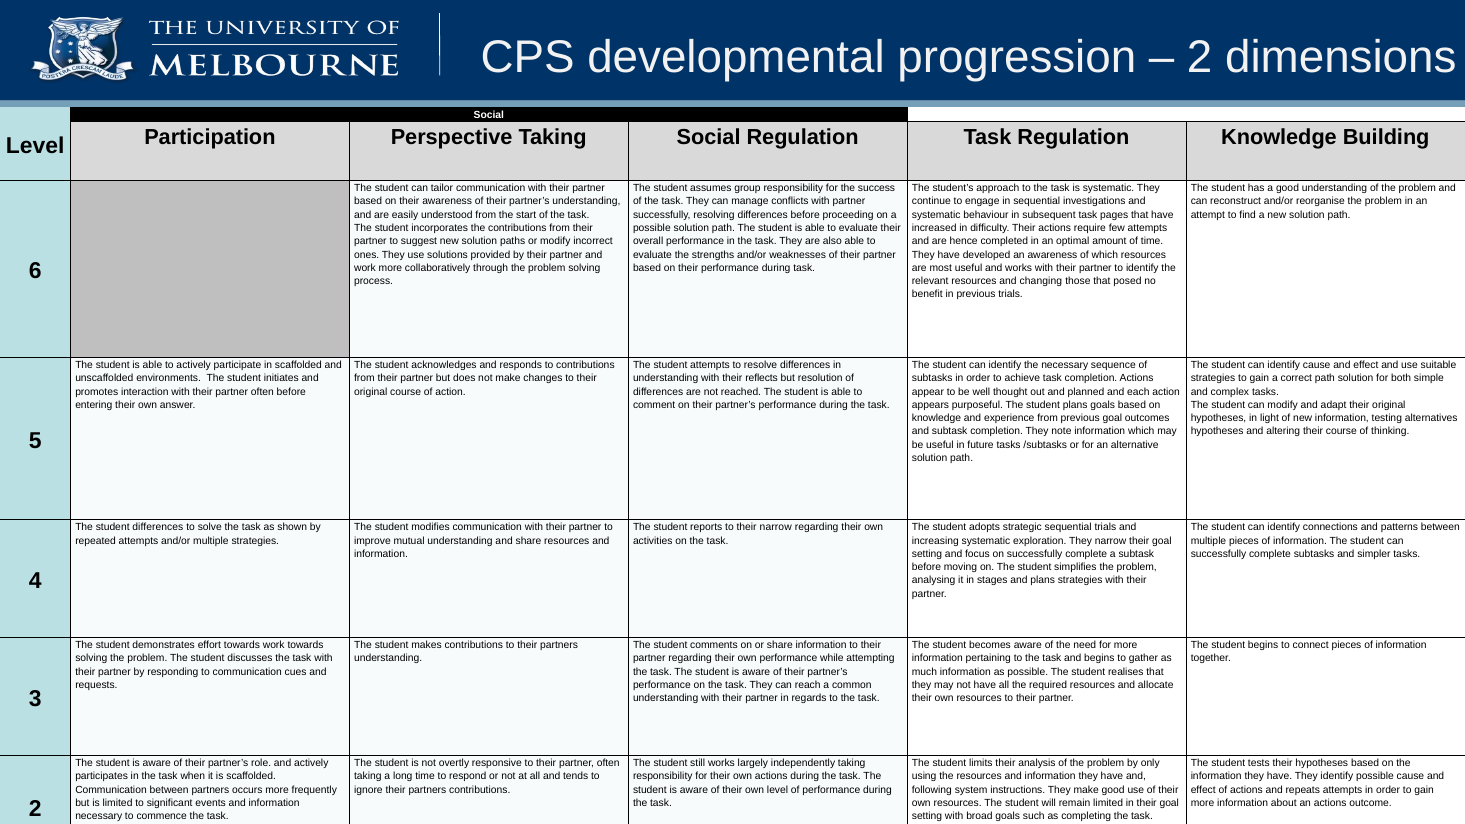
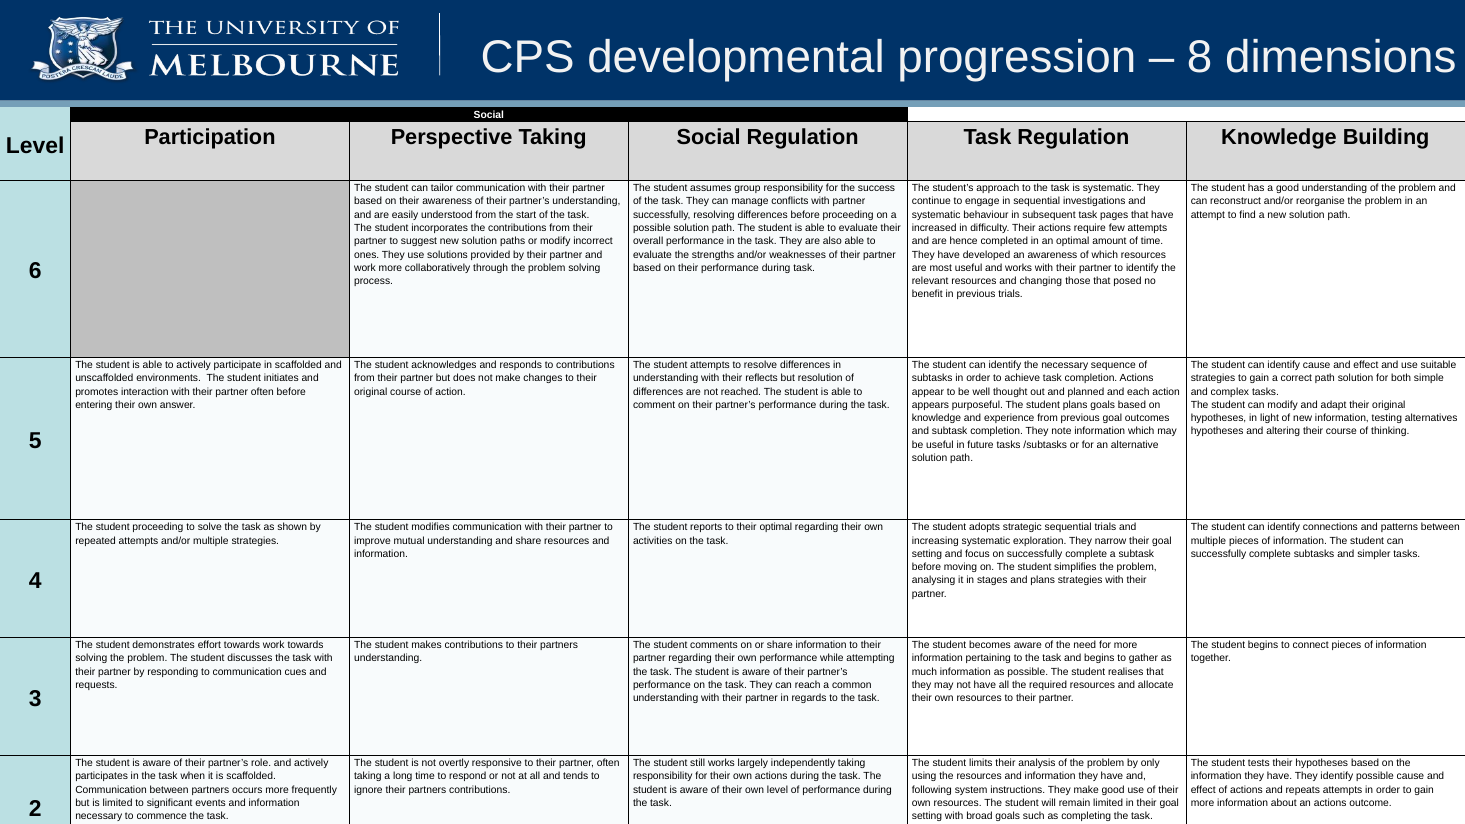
2 at (1200, 57): 2 -> 8
student differences: differences -> proceeding
their narrow: narrow -> optimal
